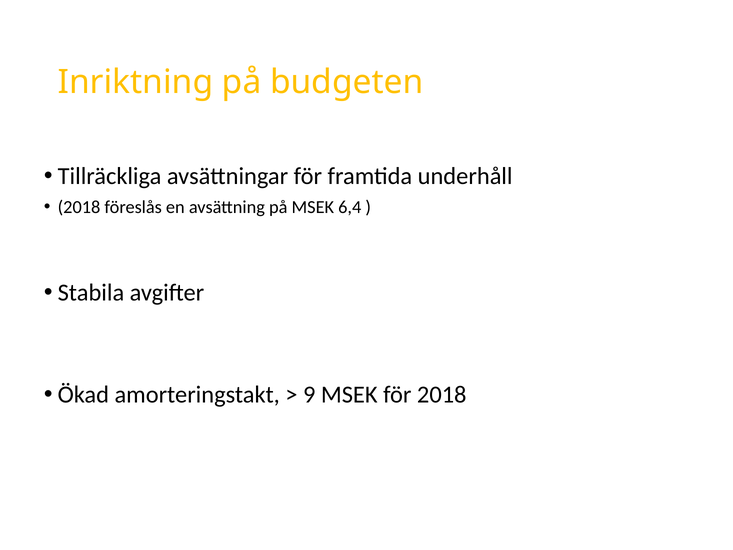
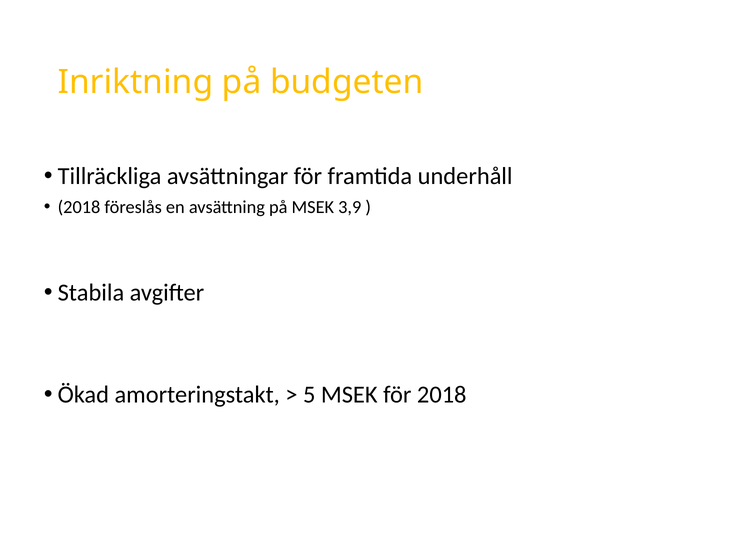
6,4: 6,4 -> 3,9
9: 9 -> 5
